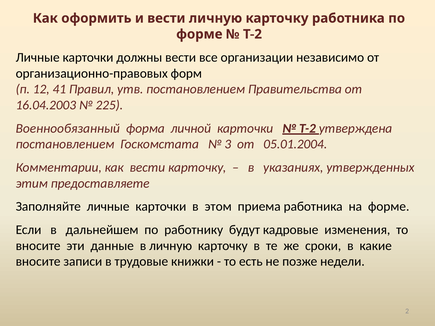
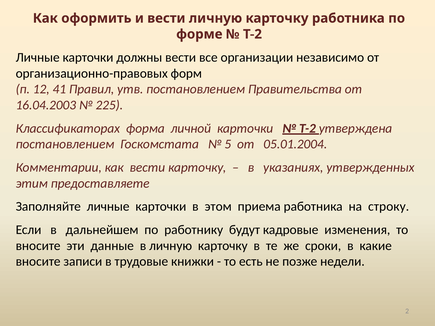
Военнообязанный: Военнообязанный -> Классификаторах
3: 3 -> 5
на форме: форме -> строку
